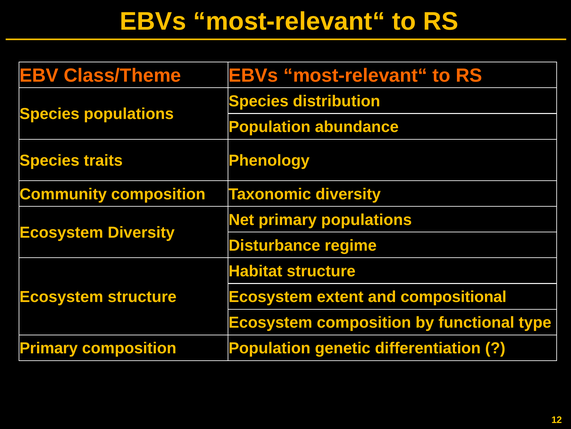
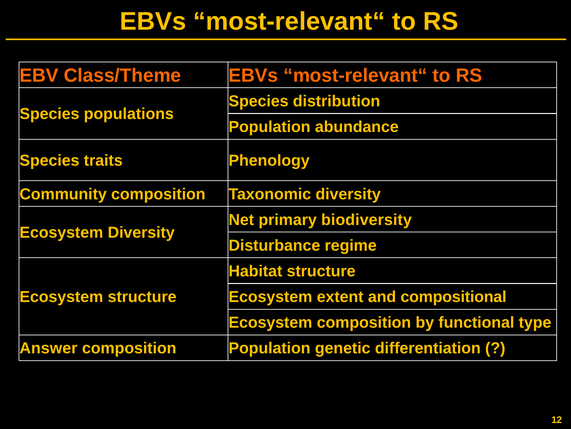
primary populations: populations -> biodiversity
Primary at (49, 348): Primary -> Answer
